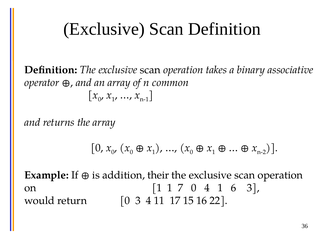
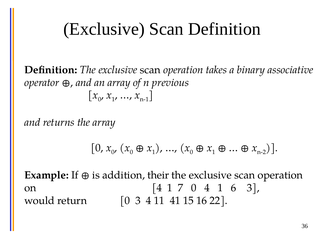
common: common -> previous
on 1: 1 -> 4
17: 17 -> 41
